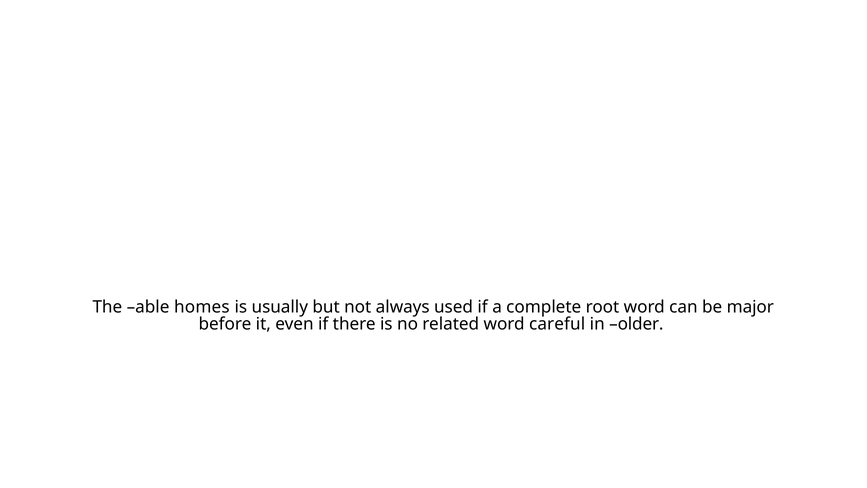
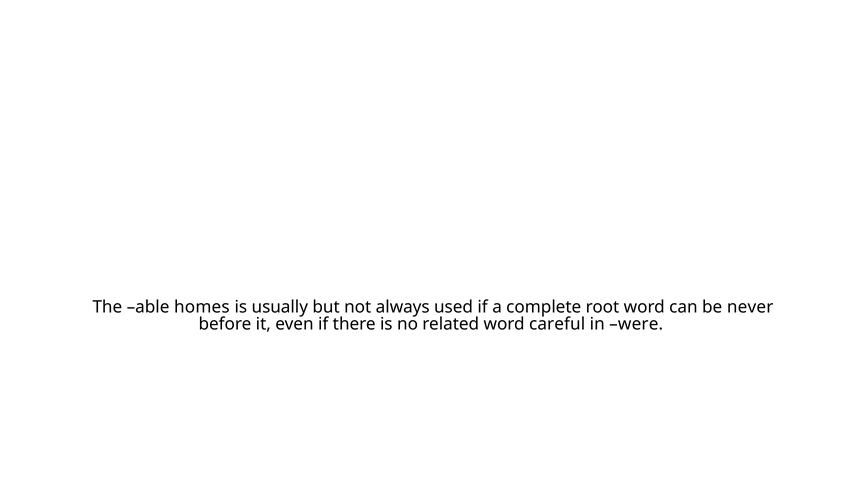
major: major -> never
older: older -> were
